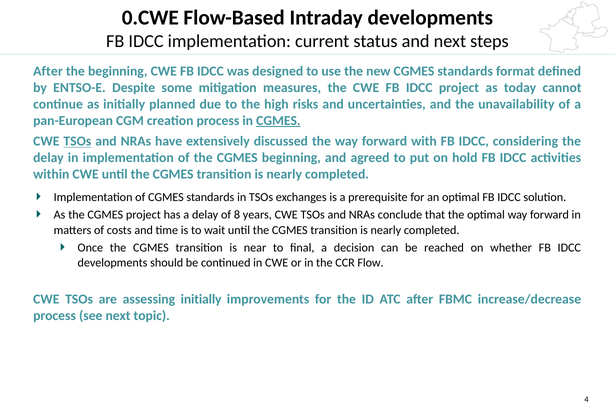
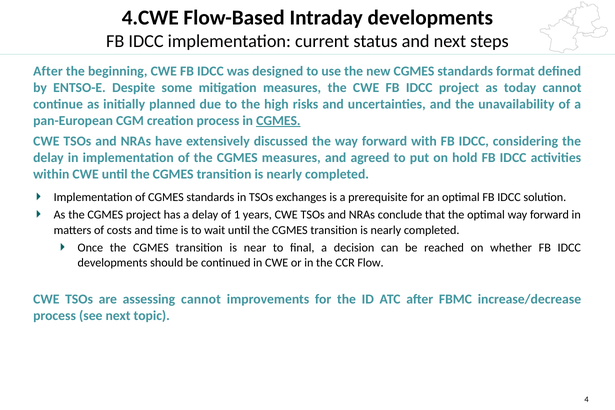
0.CWE: 0.CWE -> 4.CWE
TSOs at (77, 141) underline: present -> none
CGMES beginning: beginning -> measures
8: 8 -> 1
assessing initially: initially -> cannot
